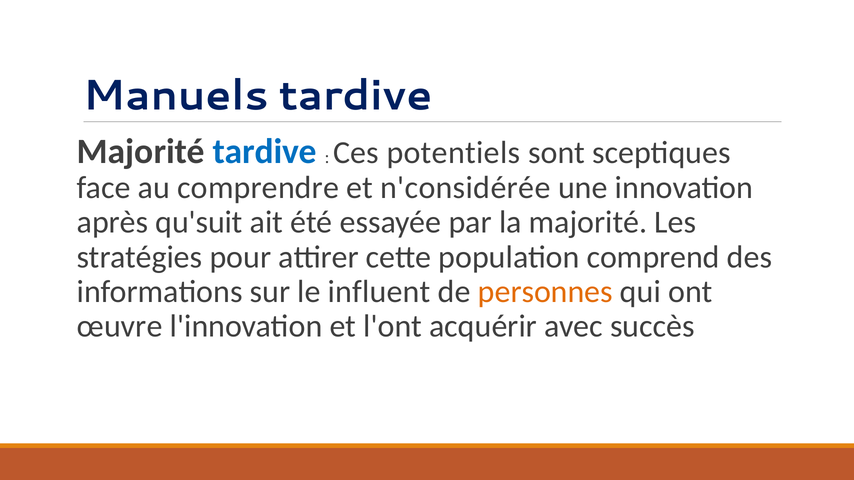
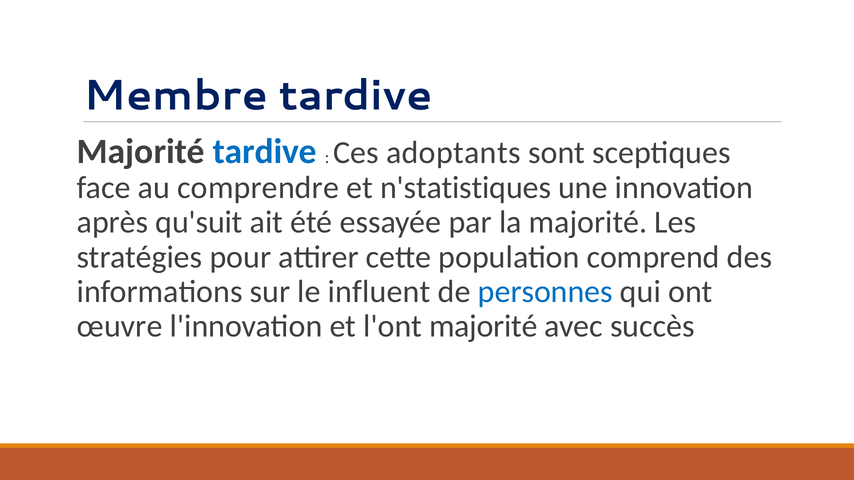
Manuels: Manuels -> Membre
potentiels: potentiels -> adoptants
n'considérée: n'considérée -> n'statistiques
personnes colour: orange -> blue
l'ont acquérir: acquérir -> majorité
